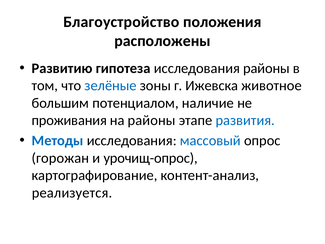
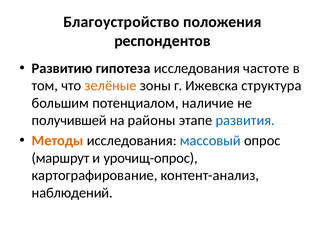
расположены: расположены -> респондентов
исследования районы: районы -> частоте
зелёные colour: blue -> orange
животное: животное -> структура
проживания: проживания -> получившей
Методы colour: blue -> orange
горожан: горожан -> маршрут
реализуется: реализуется -> наблюдений
